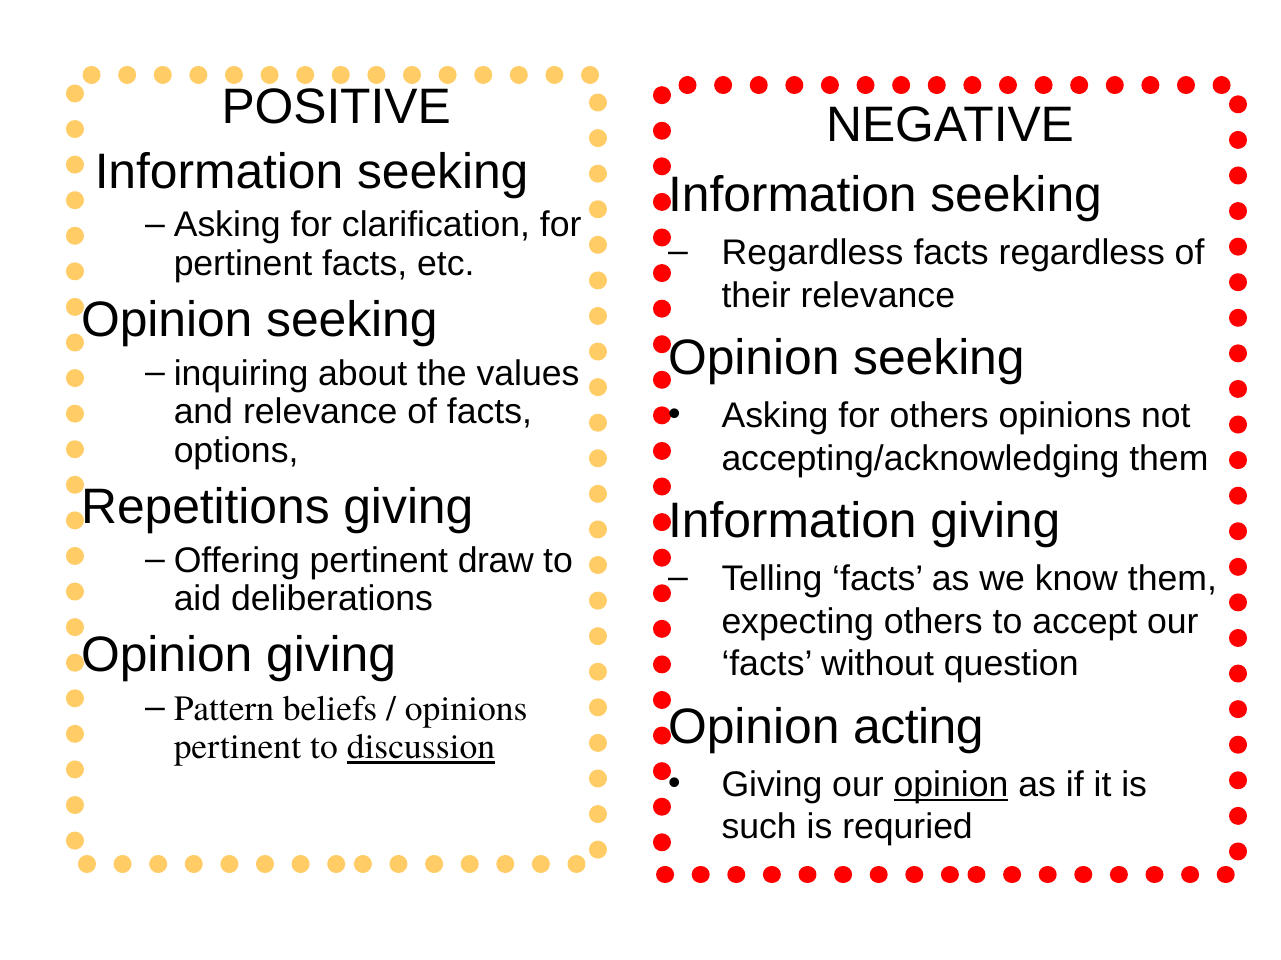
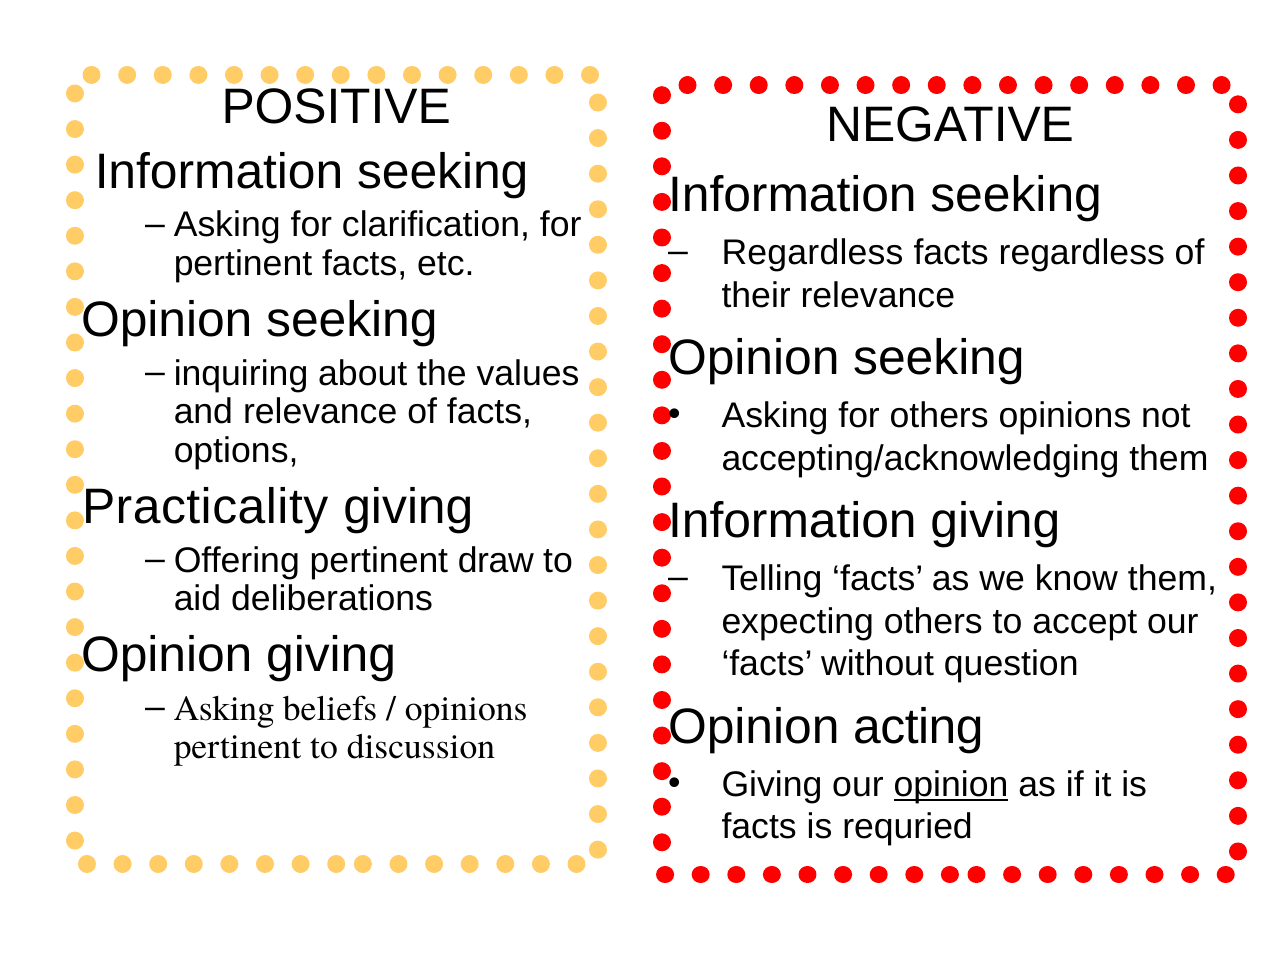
Repetitions: Repetitions -> Practicality
Pattern at (224, 709): Pattern -> Asking
discussion underline: present -> none
such at (759, 828): such -> facts
